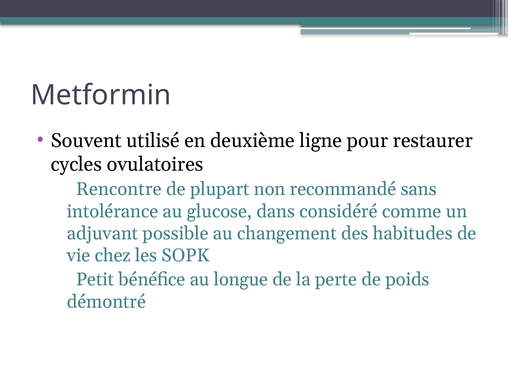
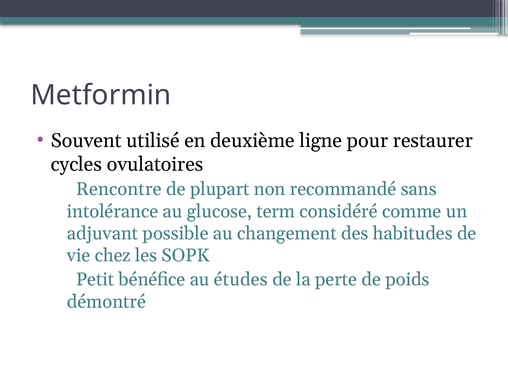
dans: dans -> term
longue: longue -> études
